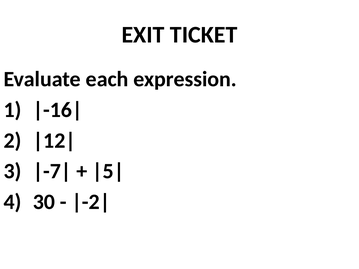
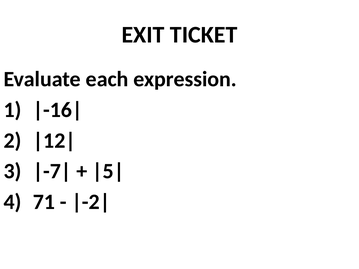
30: 30 -> 71
